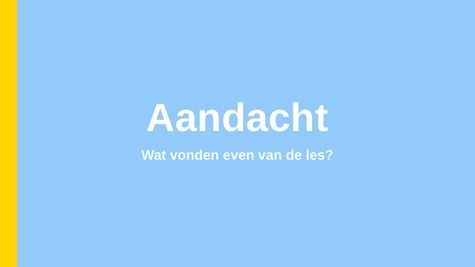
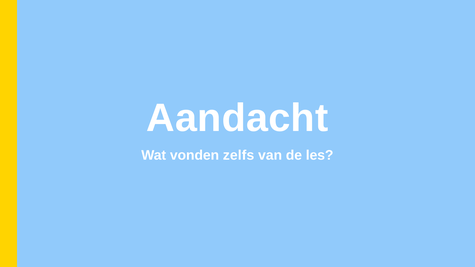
even: even -> zelfs
